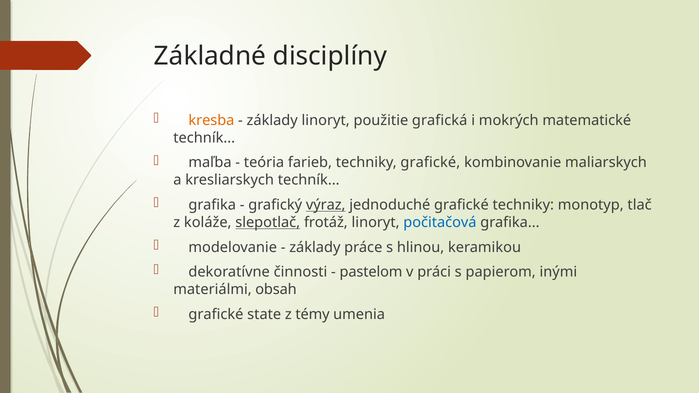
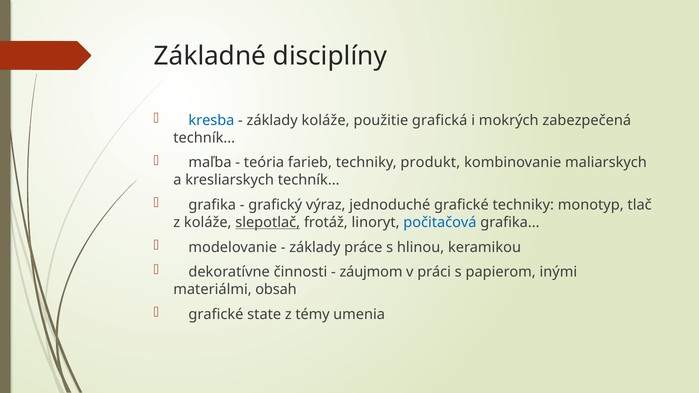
kresba colour: orange -> blue
základy linoryt: linoryt -> koláže
matematické: matematické -> zabezpečená
techniky grafické: grafické -> produkt
výraz underline: present -> none
pastelom: pastelom -> záujmom
